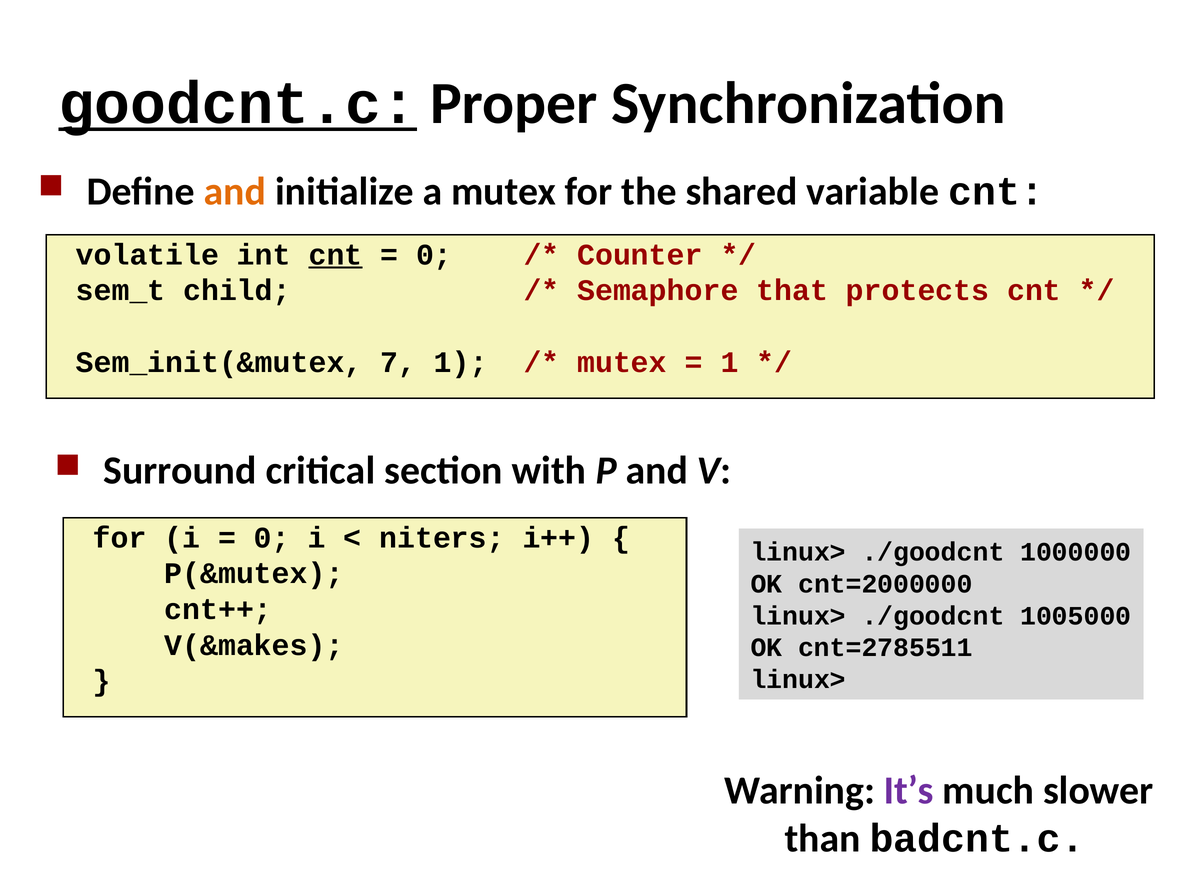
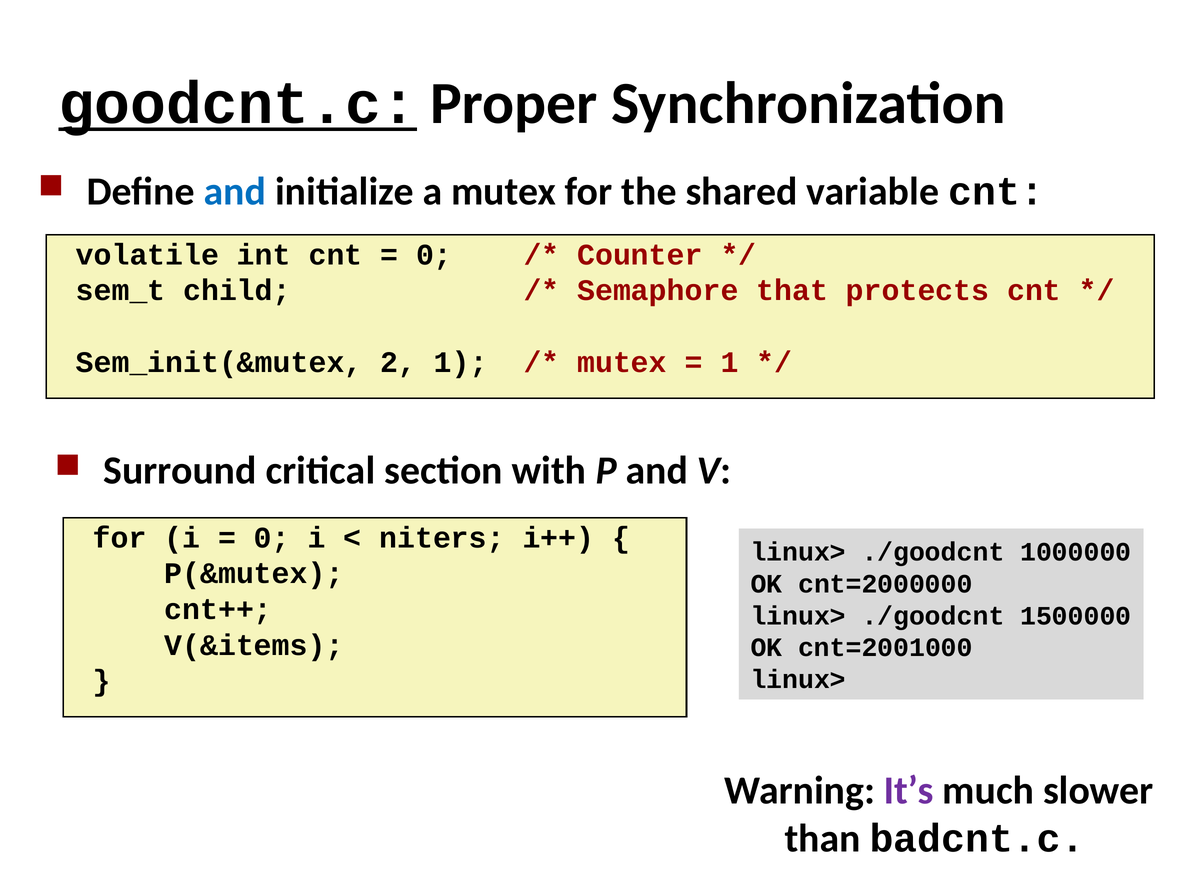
and at (235, 191) colour: orange -> blue
cnt at (335, 255) underline: present -> none
7: 7 -> 2
1005000: 1005000 -> 1500000
V(&makes: V(&makes -> V(&items
cnt=2785511: cnt=2785511 -> cnt=2001000
